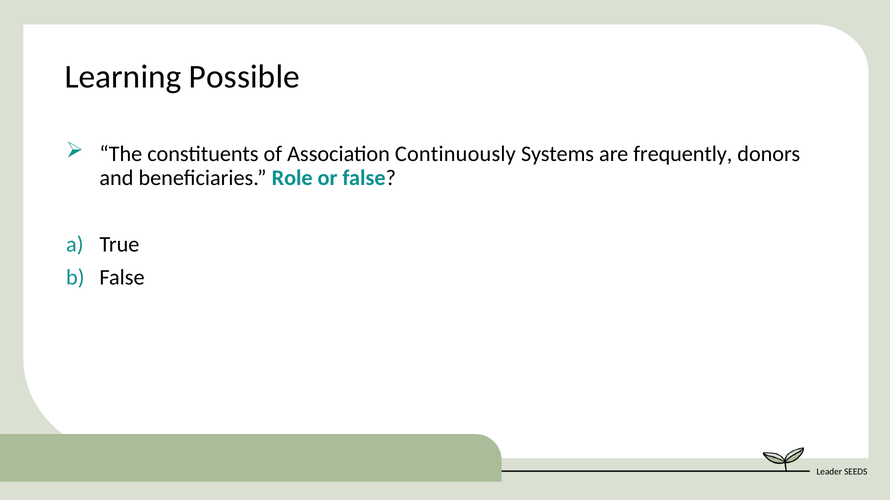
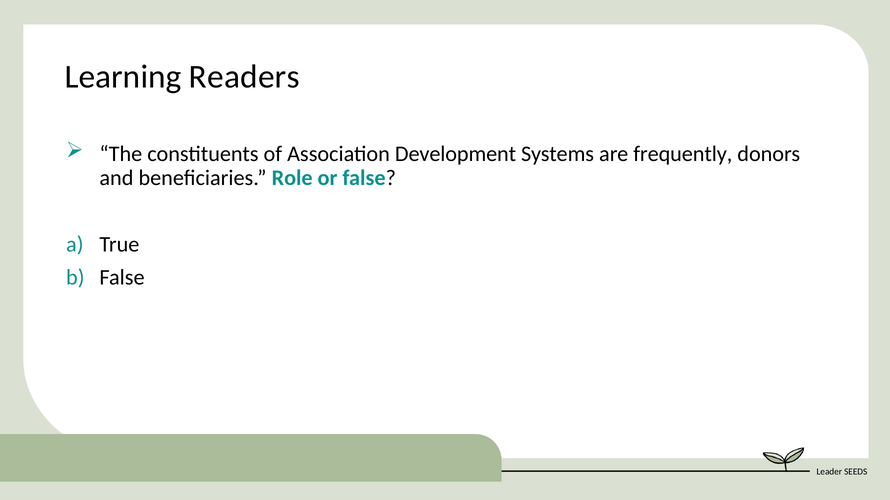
Possible: Possible -> Readers
Continuously: Continuously -> Development
